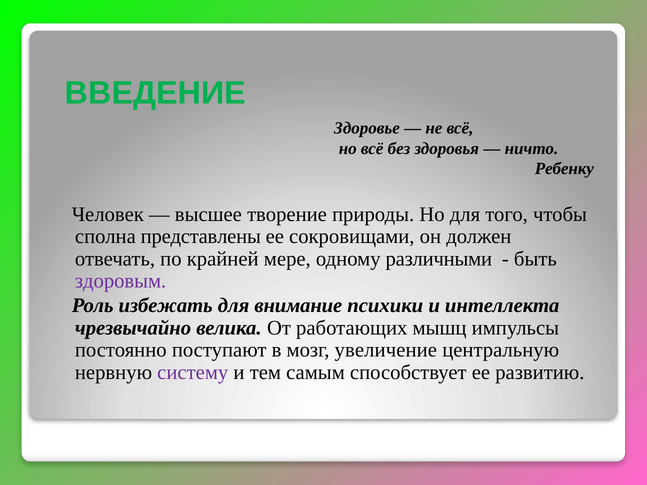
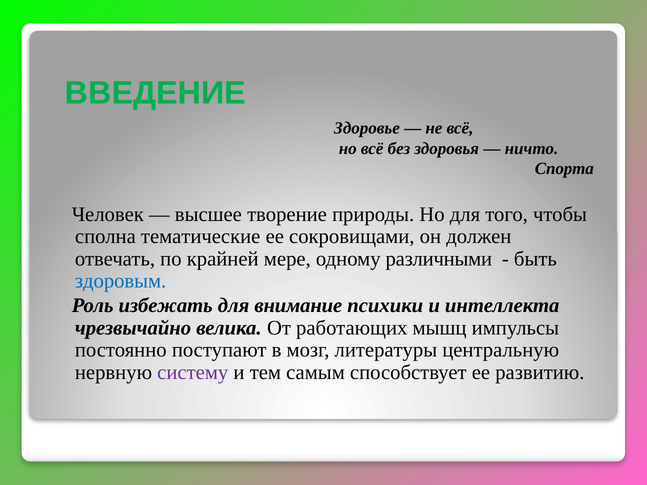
Ребенку: Ребенку -> Спорта
представлены: представлены -> тематические
здоровым colour: purple -> blue
увеличение: увеличение -> литературы
